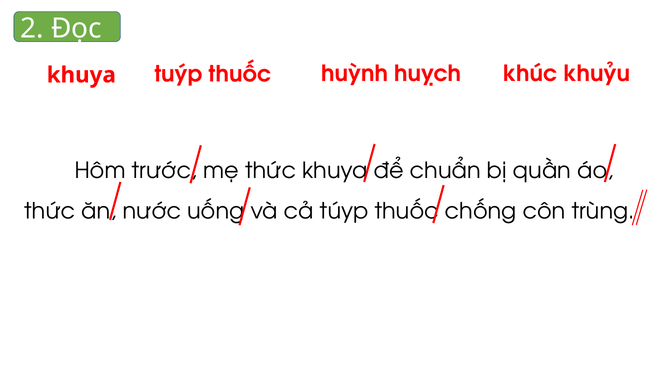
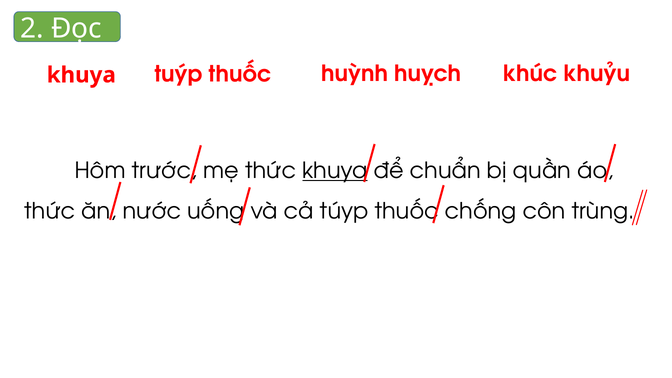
khuya at (335, 171) underline: none -> present
